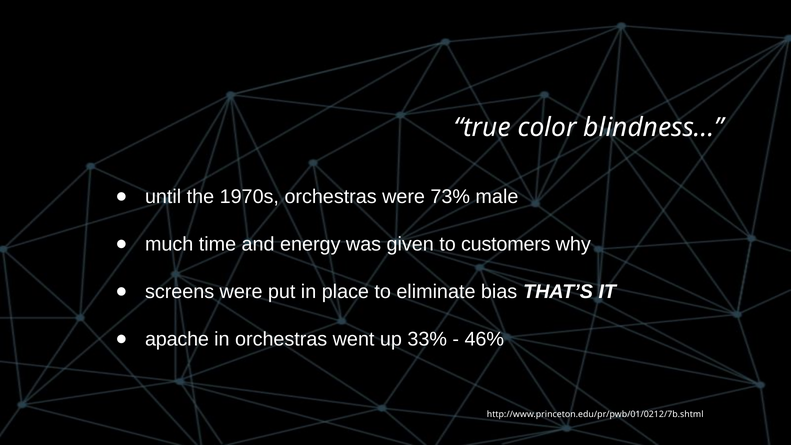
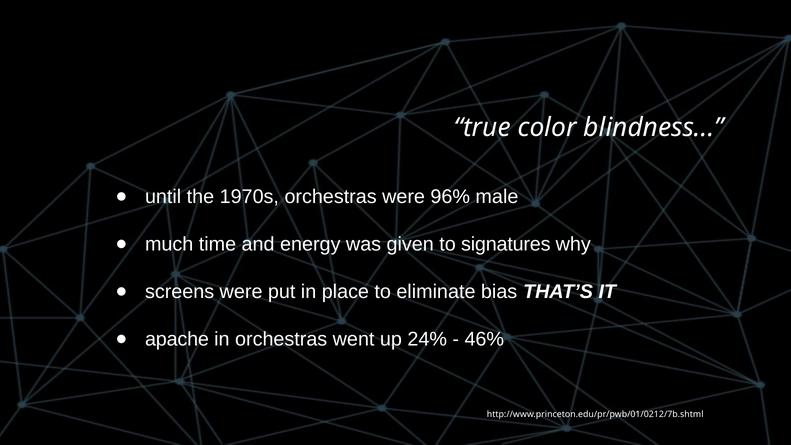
73%: 73% -> 96%
customers: customers -> signatures
33%: 33% -> 24%
